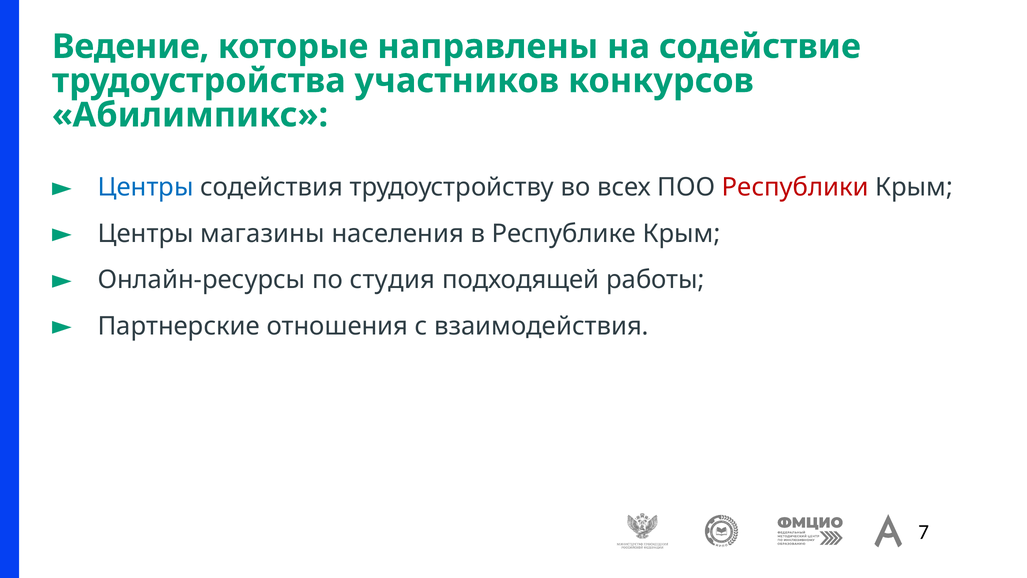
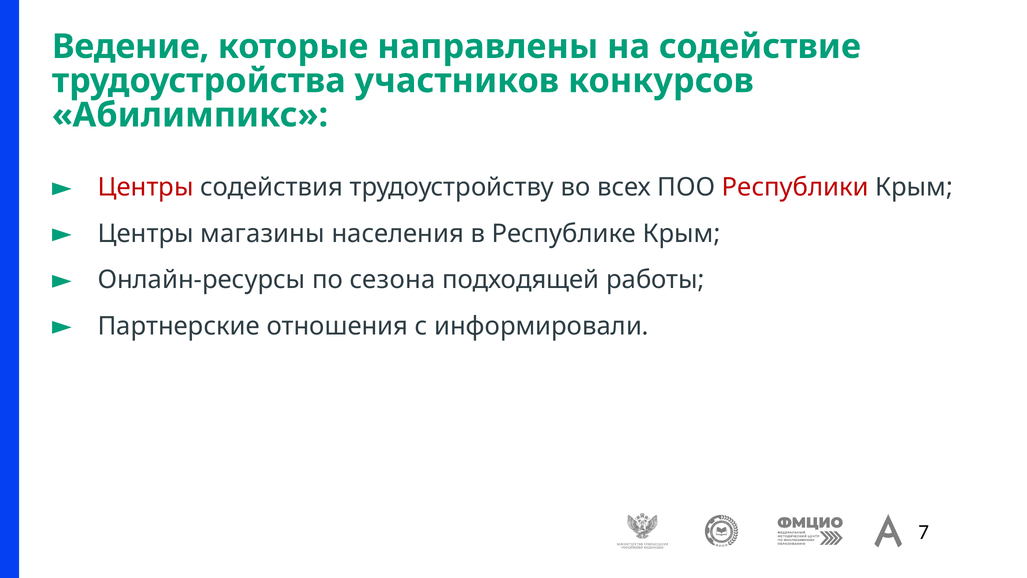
Центры at (146, 187) colour: blue -> red
студия: студия -> сезона
взаимодействия: взаимодействия -> информировали
